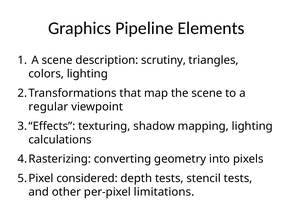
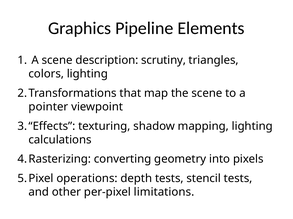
regular: regular -> pointer
considered: considered -> operations
